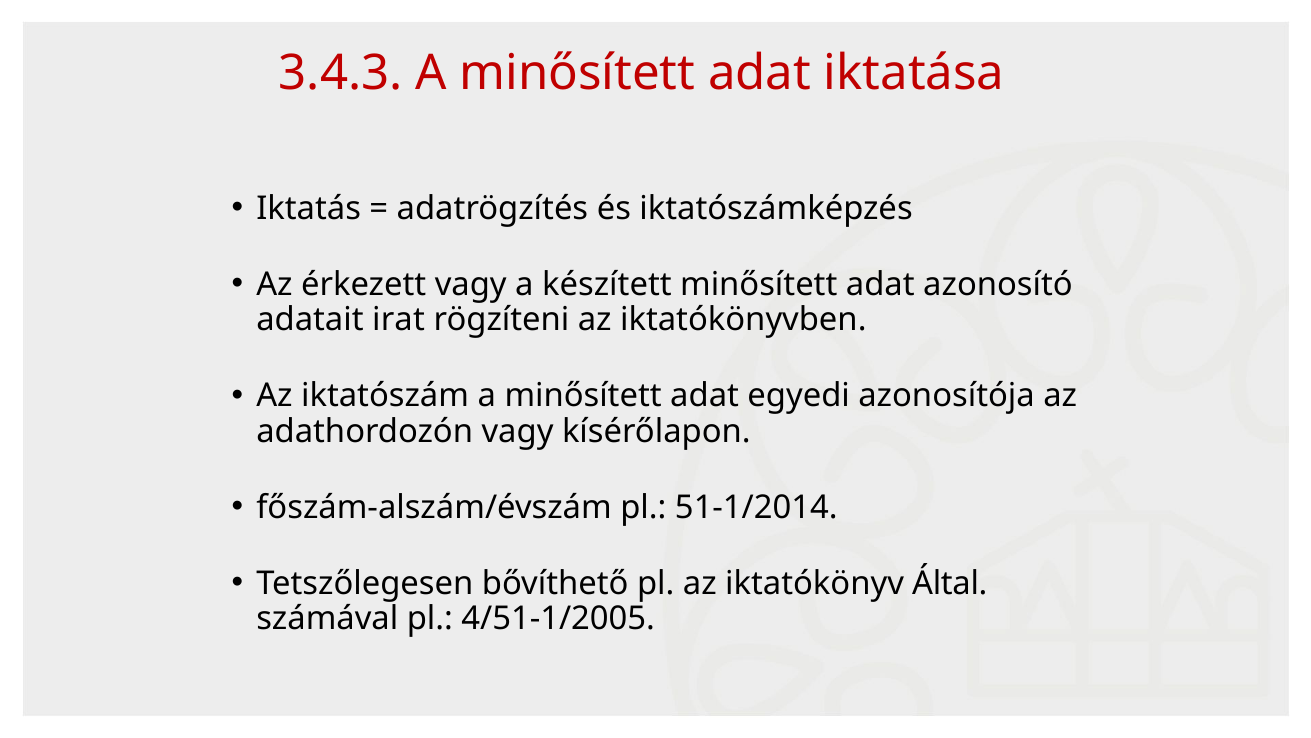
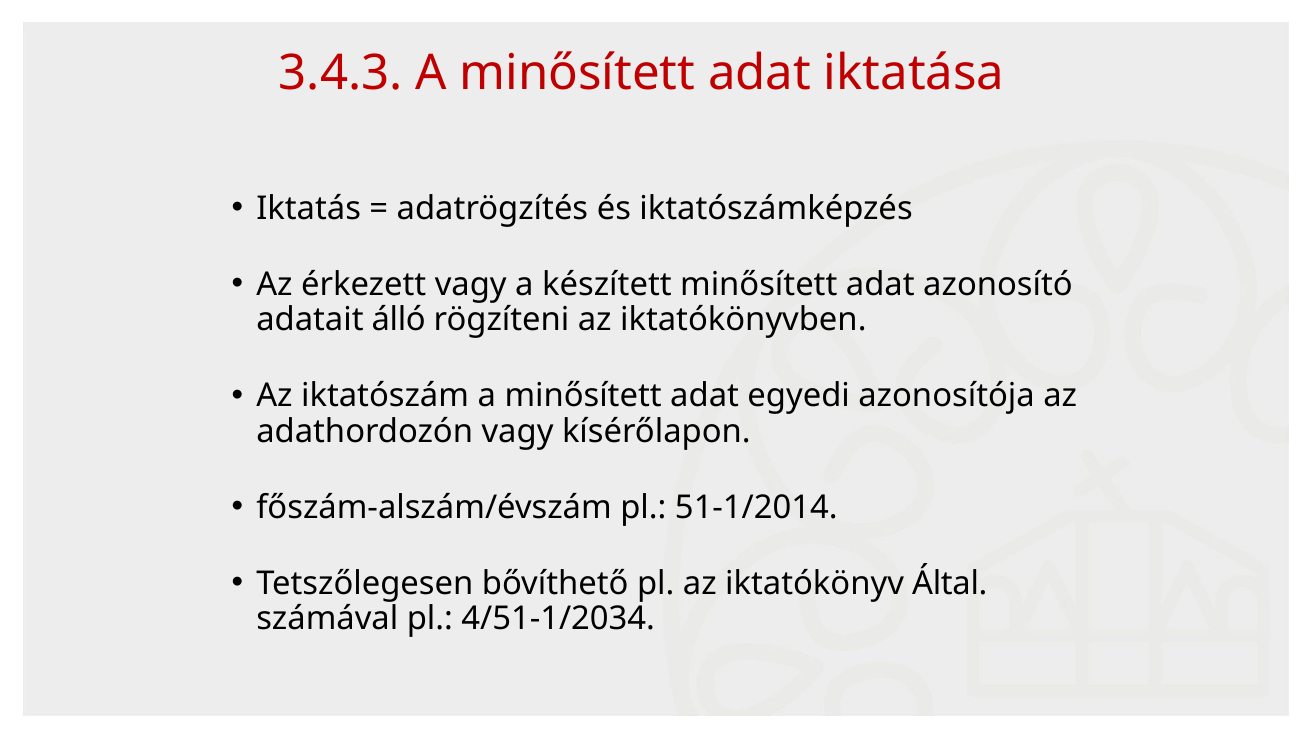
irat: irat -> álló
4/51-1/2005: 4/51-1/2005 -> 4/51-1/2034
